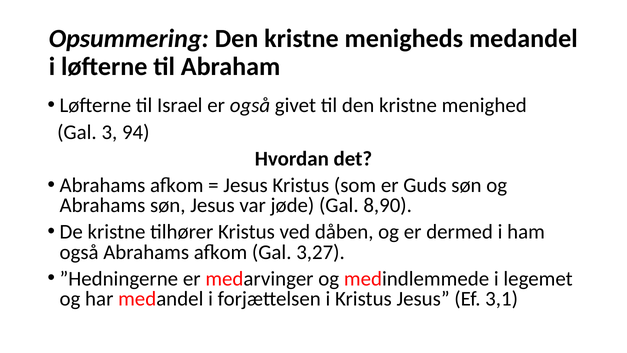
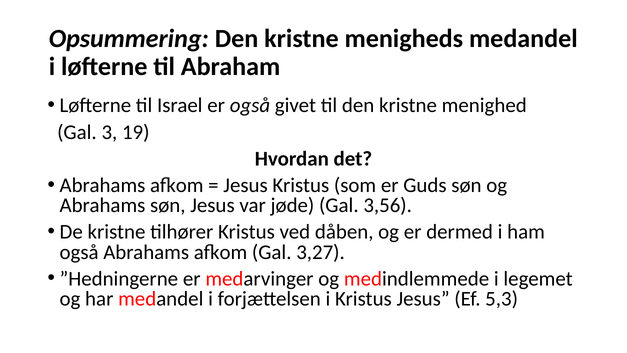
94: 94 -> 19
8,90: 8,90 -> 3,56
3,1: 3,1 -> 5,3
